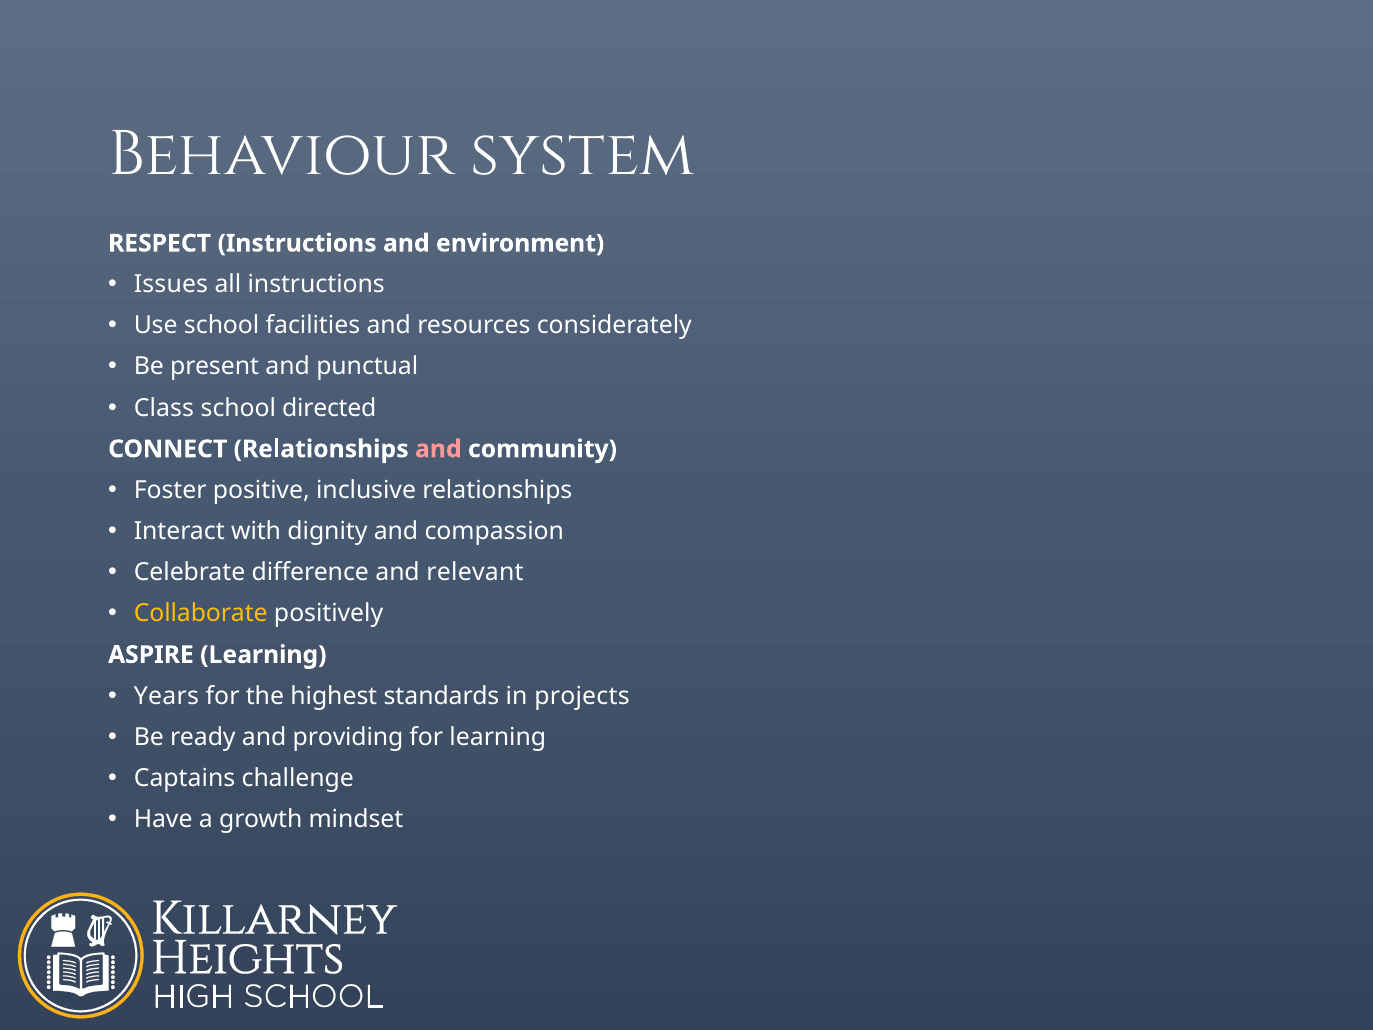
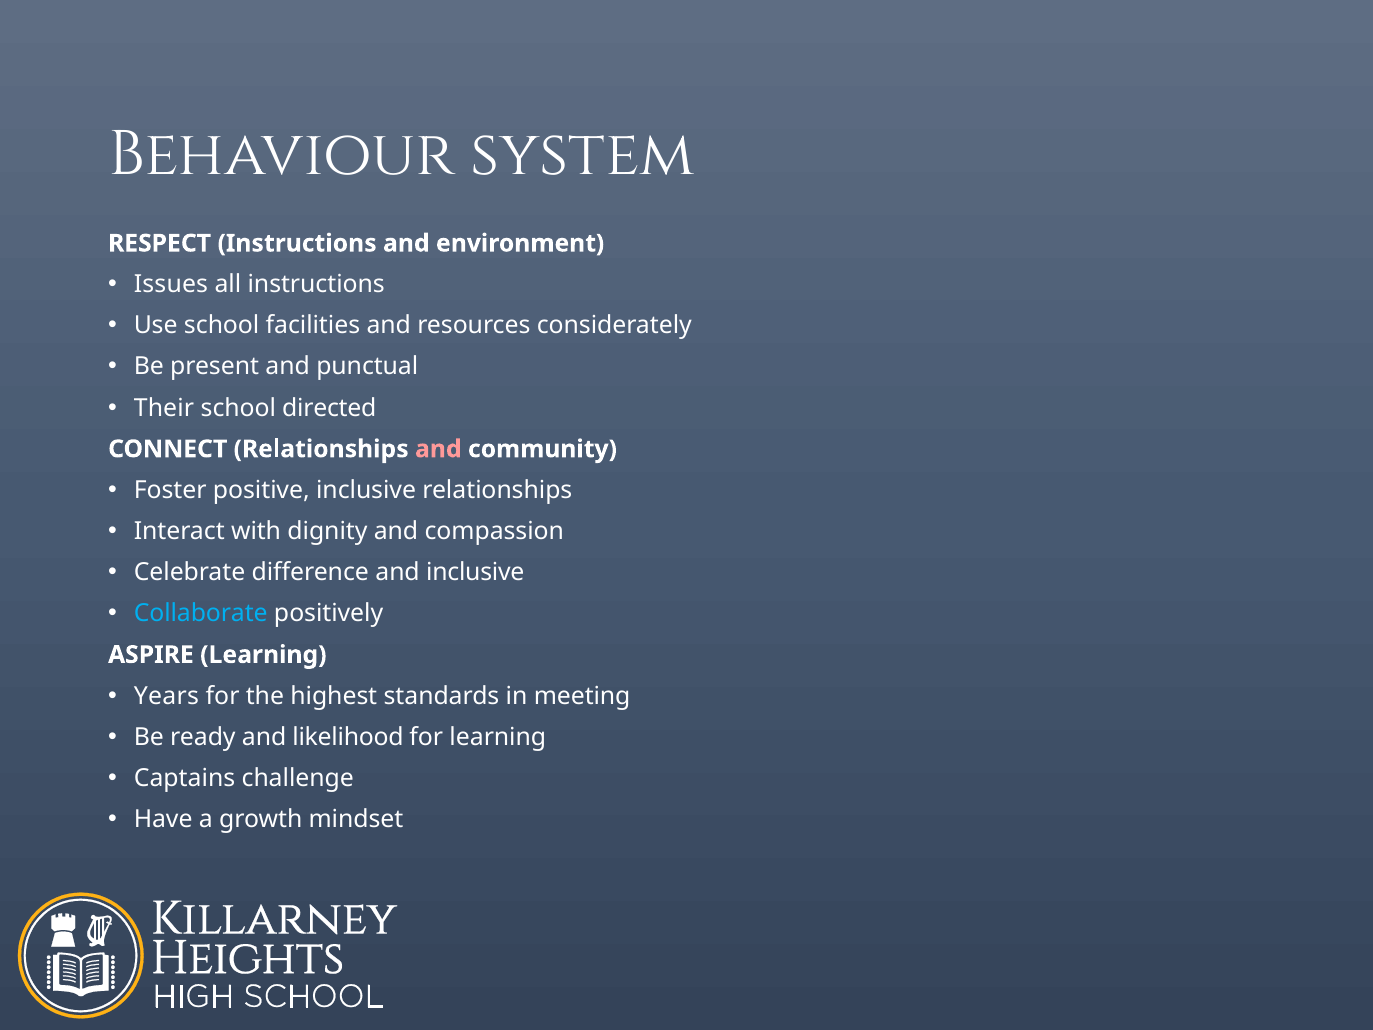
Class: Class -> Their
and relevant: relevant -> inclusive
Collaborate colour: yellow -> light blue
projects: projects -> meeting
providing: providing -> likelihood
